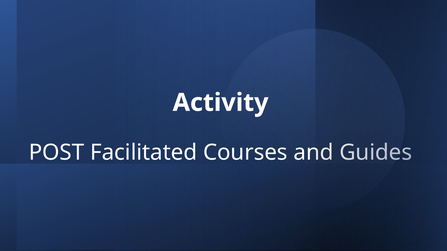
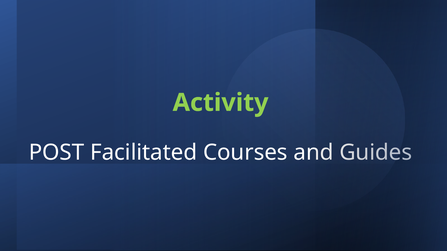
Activity colour: white -> light green
